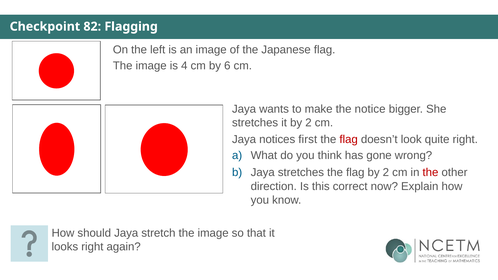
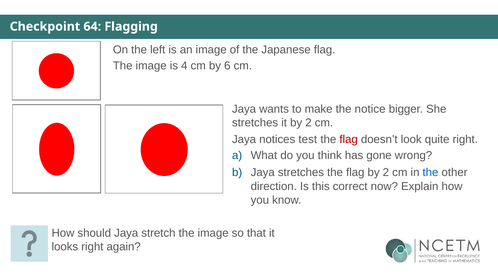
82: 82 -> 64
first: first -> test
the at (430, 173) colour: red -> blue
